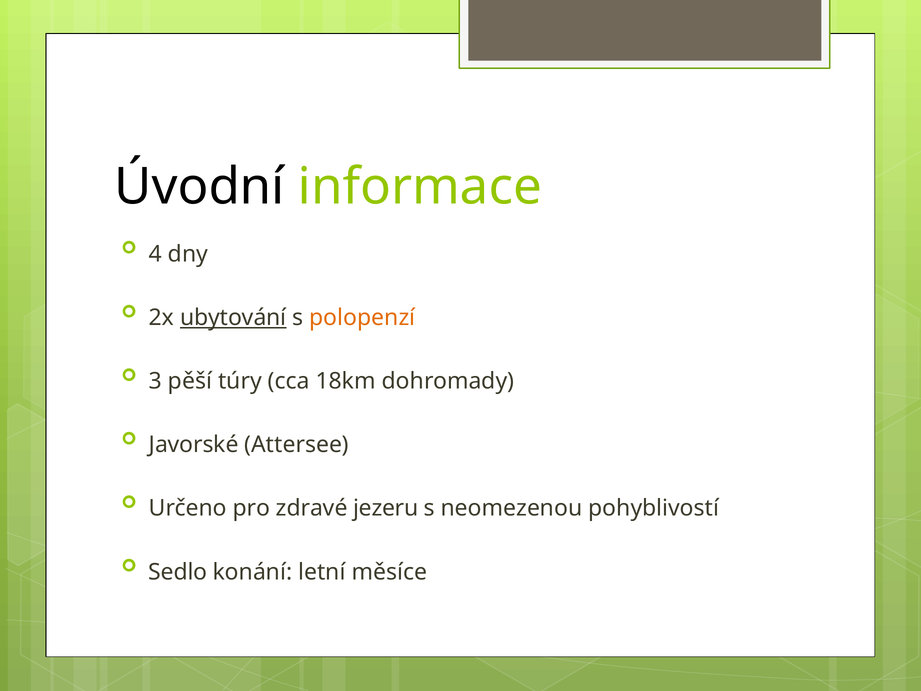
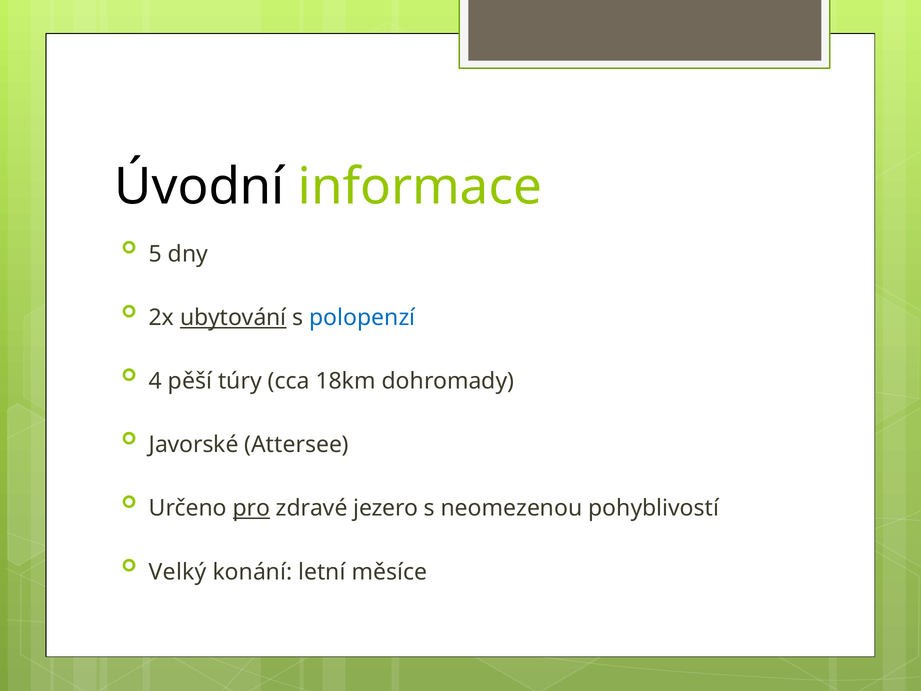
4: 4 -> 5
polopenzí colour: orange -> blue
3: 3 -> 4
pro underline: none -> present
jezeru: jezeru -> jezero
Sedlo: Sedlo -> Velký
